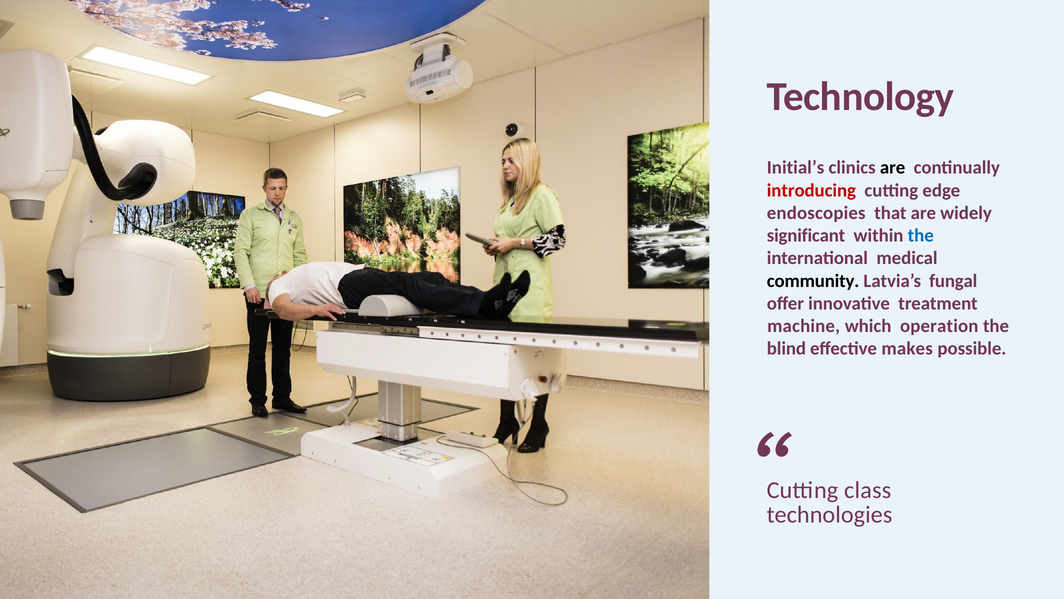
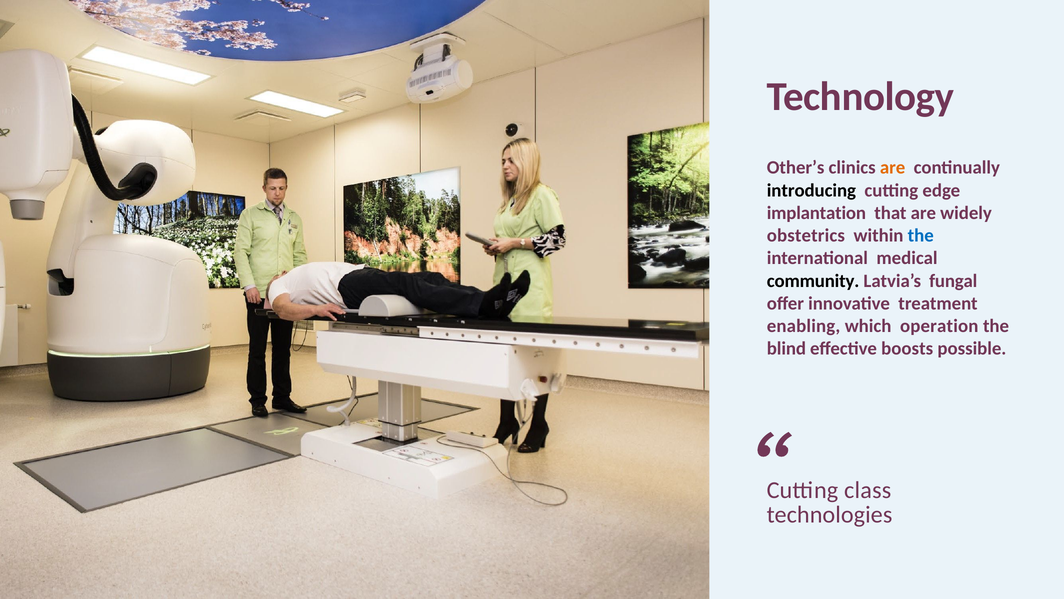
Initial’s: Initial’s -> Other’s
are at (893, 168) colour: black -> orange
introducing colour: red -> black
endoscopies: endoscopies -> implantation
significant: significant -> obstetrics
machine: machine -> enabling
makes: makes -> boosts
